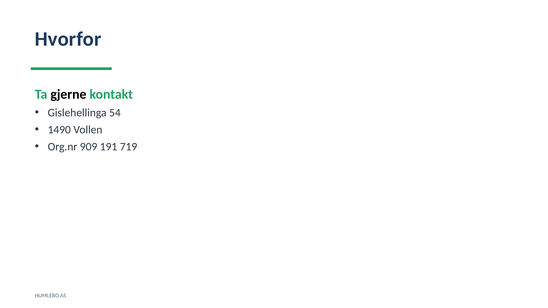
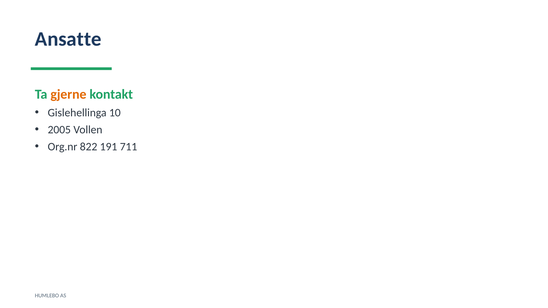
Hvorfor: Hvorfor -> Ansatte
gjerne colour: black -> orange
54: 54 -> 10
1490: 1490 -> 2005
909: 909 -> 822
719: 719 -> 711
